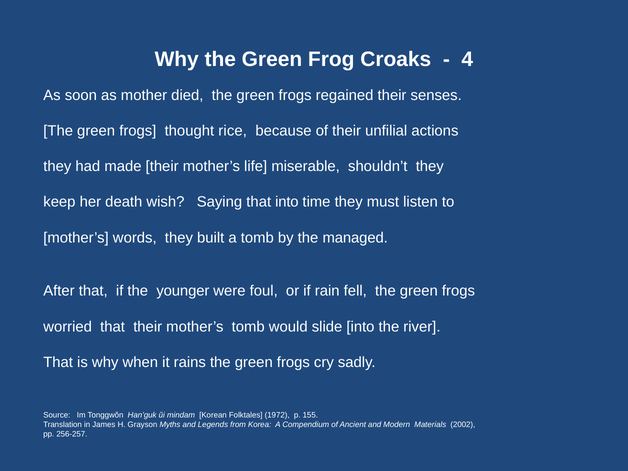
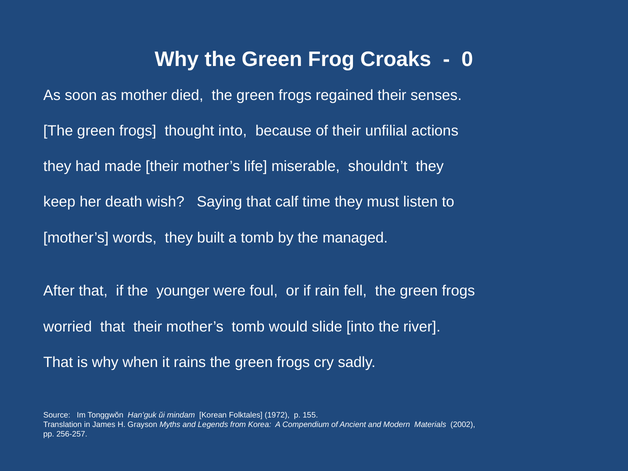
4: 4 -> 0
thought rice: rice -> into
that into: into -> calf
